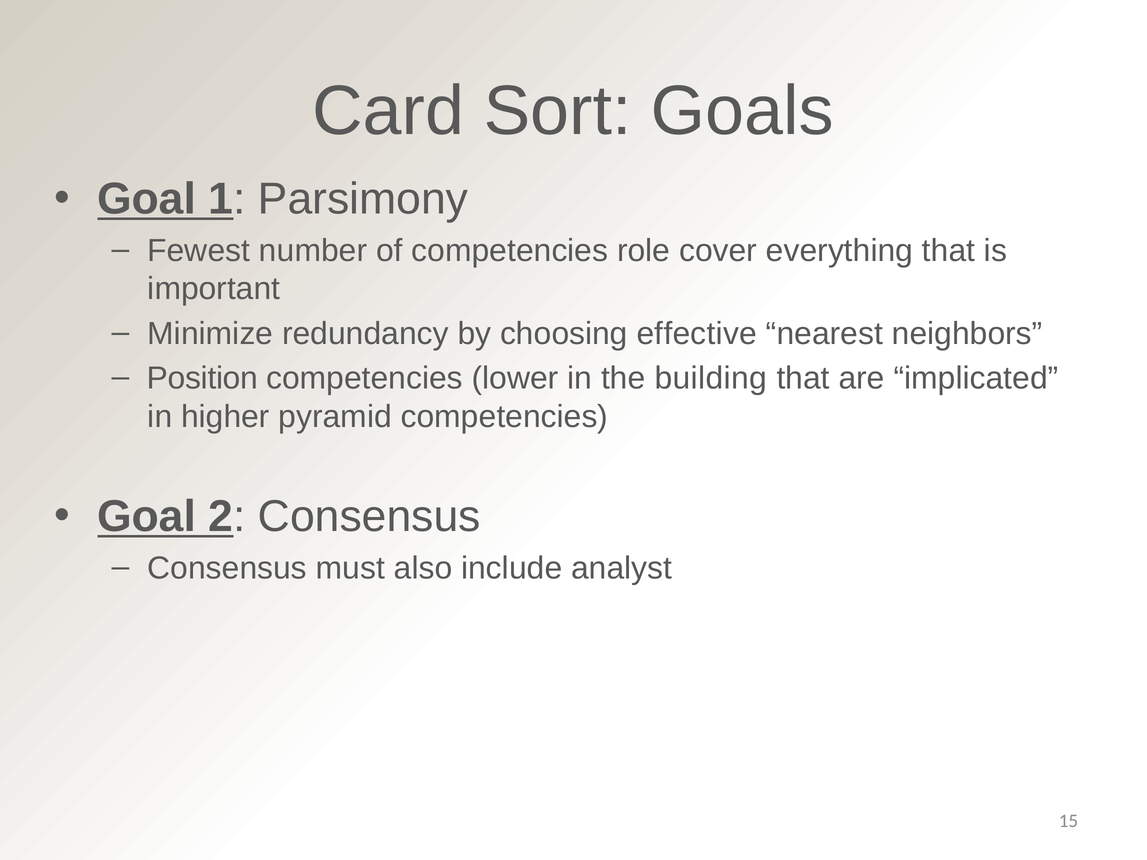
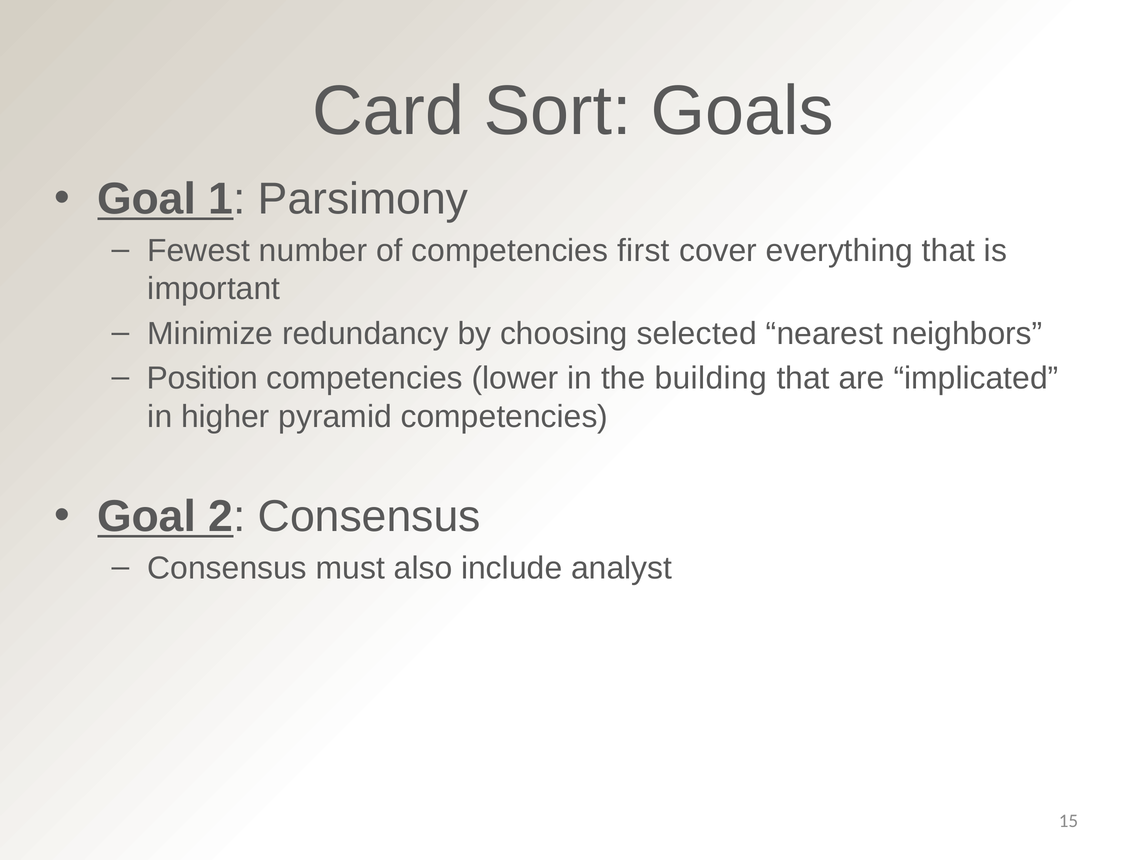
role: role -> first
effective: effective -> selected
